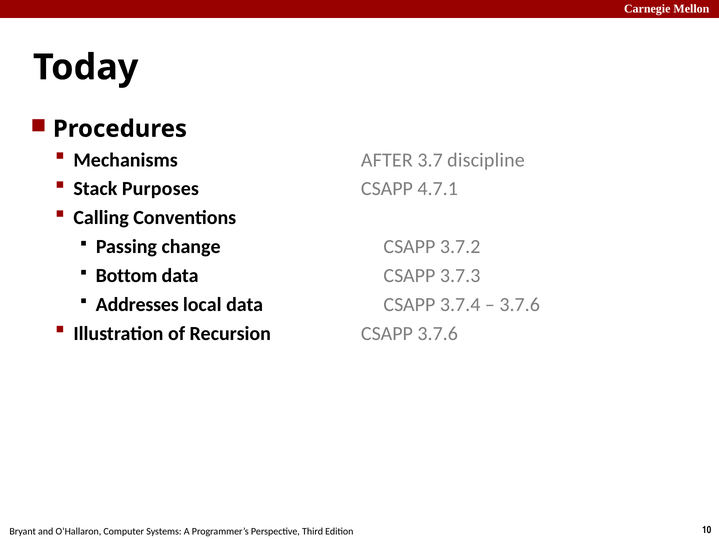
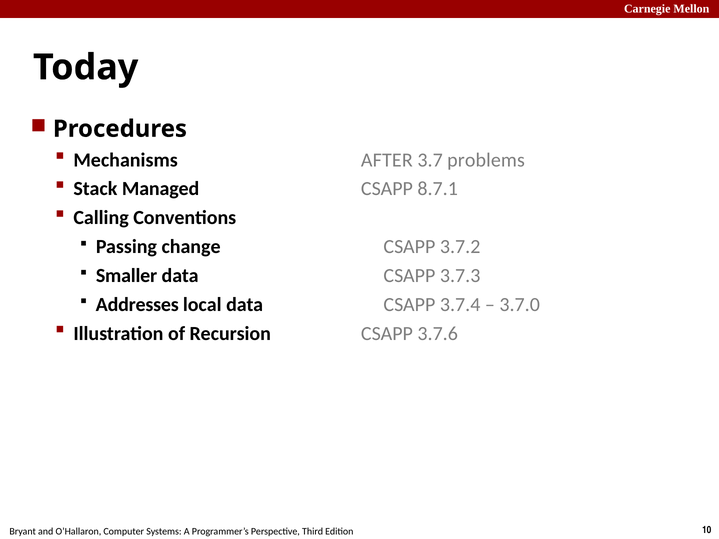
discipline: discipline -> problems
Purposes: Purposes -> Managed
4.7.1: 4.7.1 -> 8.7.1
Bottom: Bottom -> Smaller
3.7.6 at (520, 305): 3.7.6 -> 3.7.0
